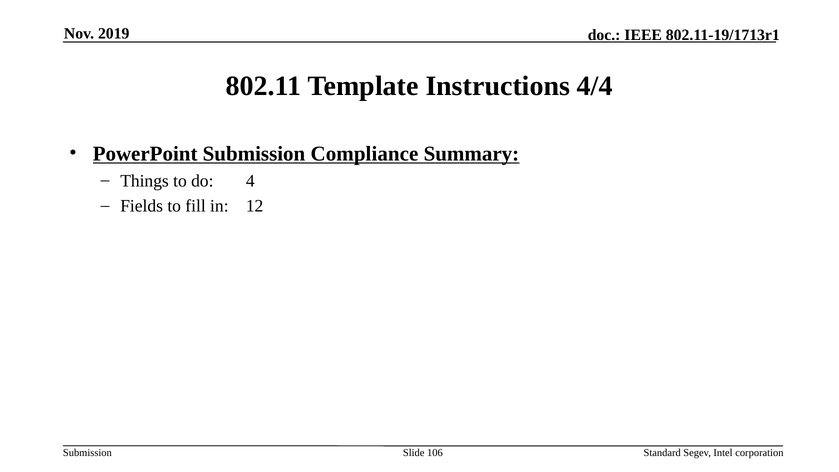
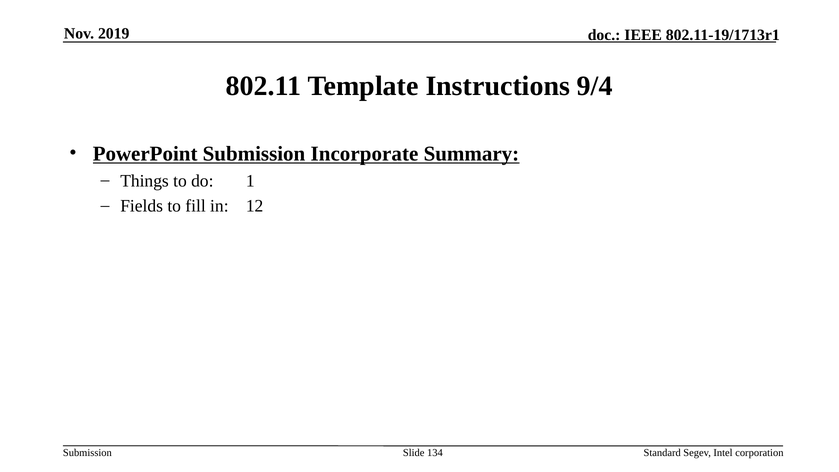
4/4: 4/4 -> 9/4
Compliance: Compliance -> Incorporate
4: 4 -> 1
106: 106 -> 134
